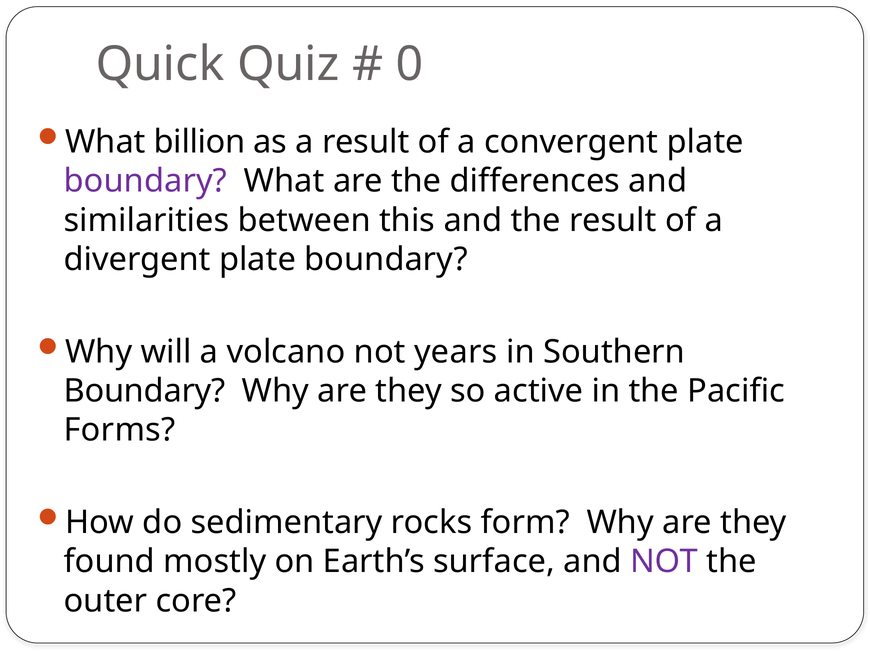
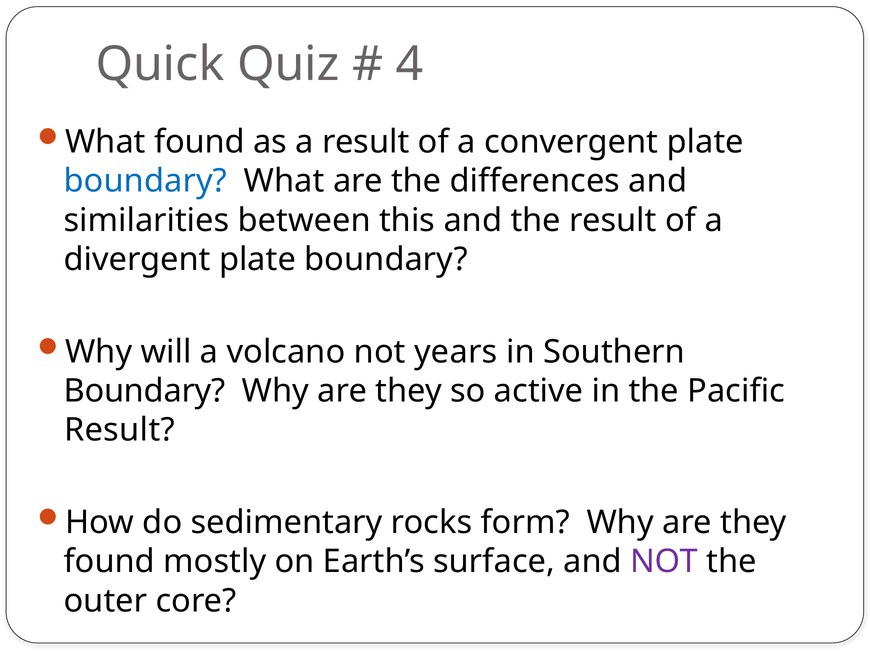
0: 0 -> 4
What billion: billion -> found
boundary at (145, 181) colour: purple -> blue
Forms at (120, 430): Forms -> Result
